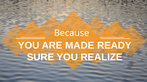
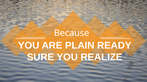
MADE: MADE -> PLAIN
